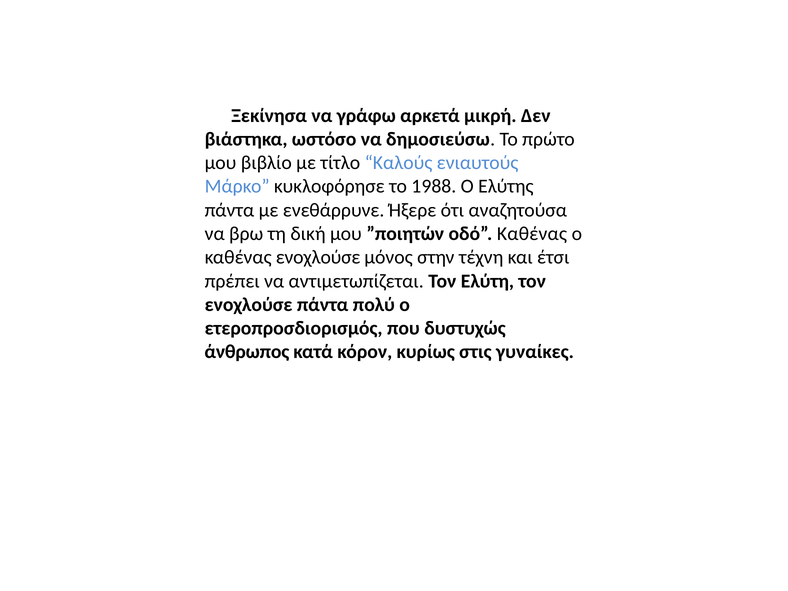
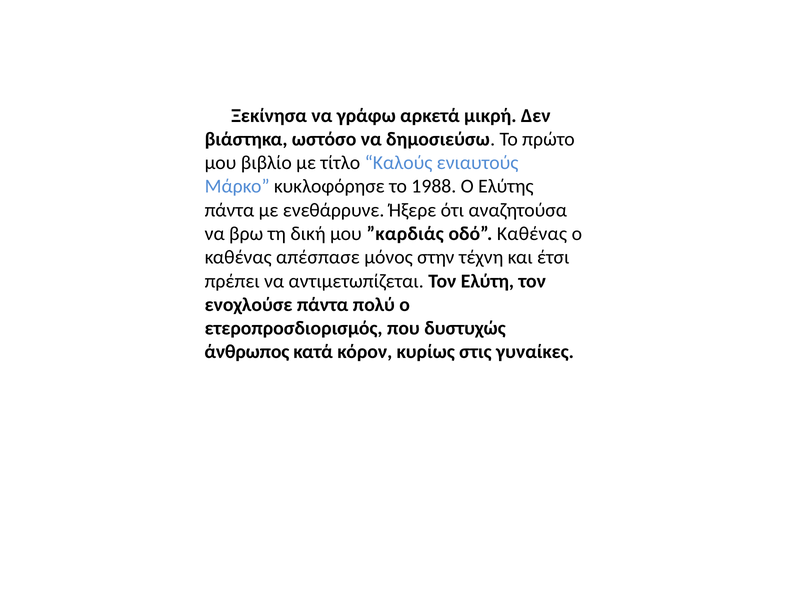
”ποιητών: ”ποιητών -> ”καρδιάς
καθένας ενοχλούσε: ενοχλούσε -> απέσπασε
